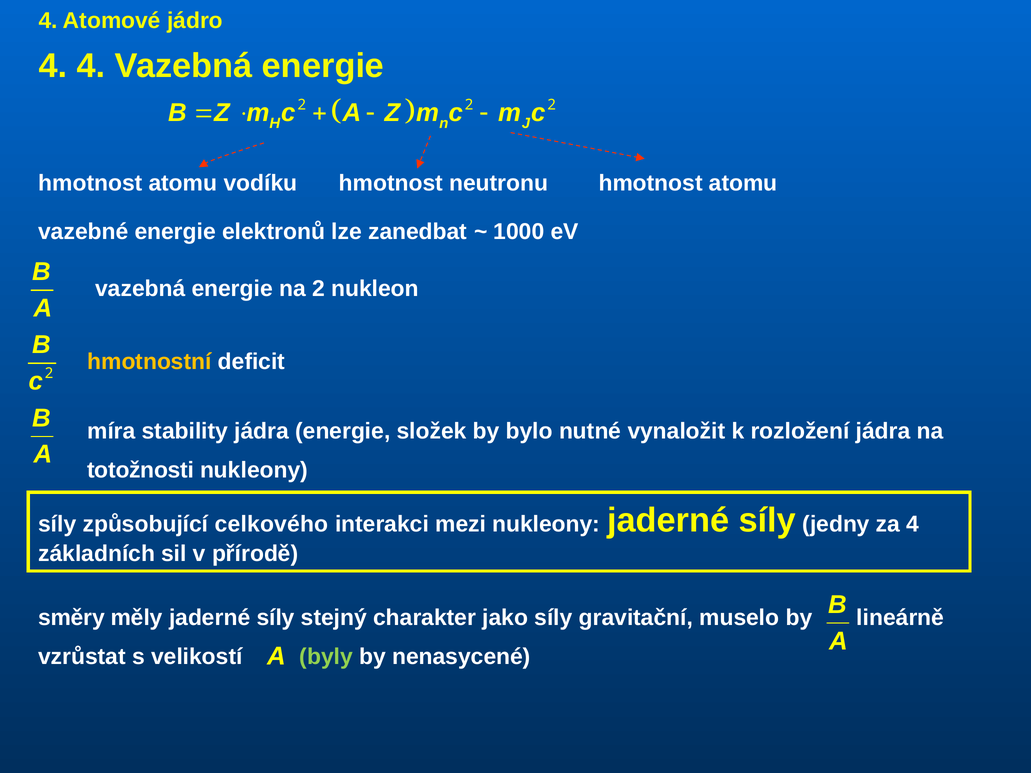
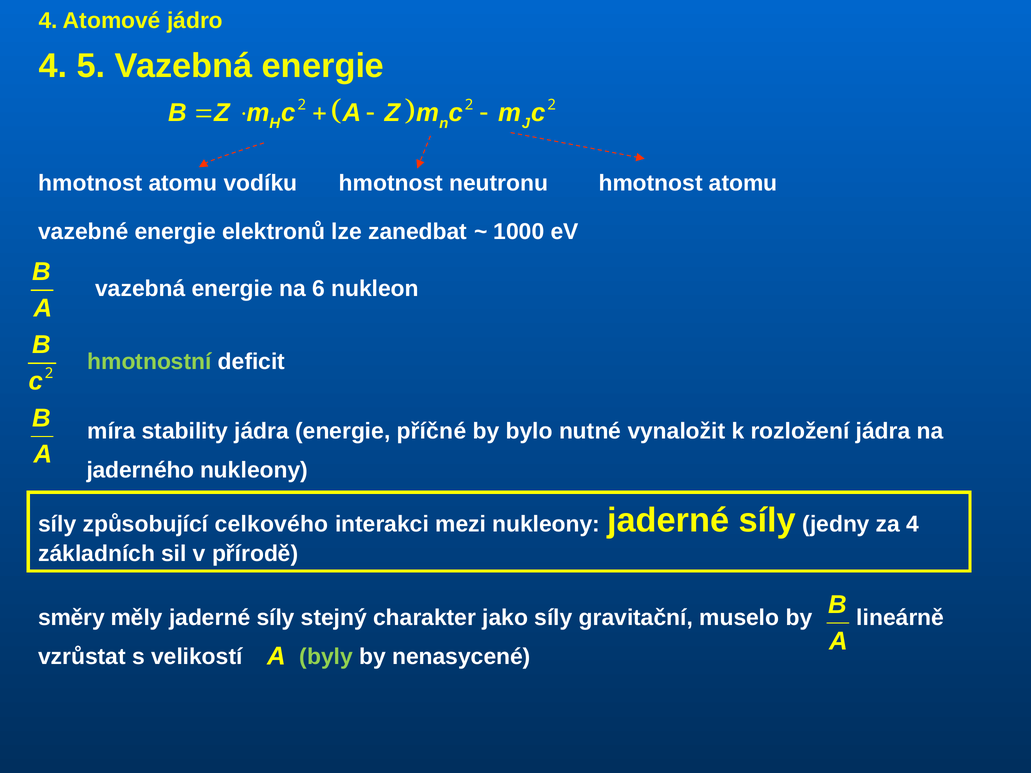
4 4: 4 -> 5
na 2: 2 -> 6
hmotnostní colour: yellow -> light green
složek: složek -> příčné
totožnosti: totožnosti -> jaderného
